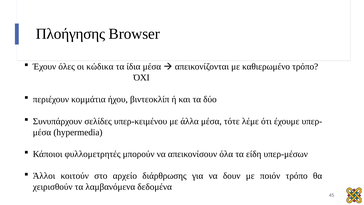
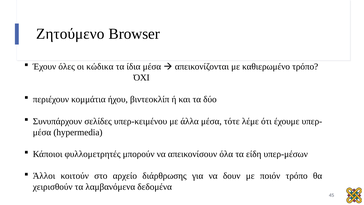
Πλοήγησης: Πλοήγησης -> Ζητούμενο
